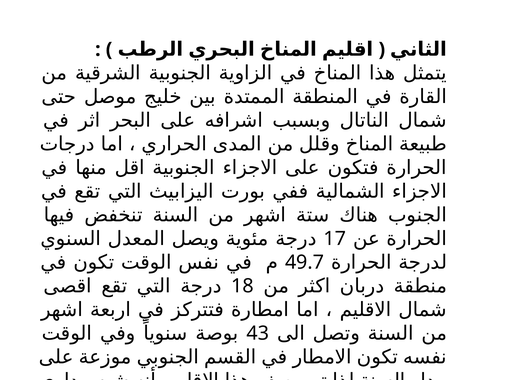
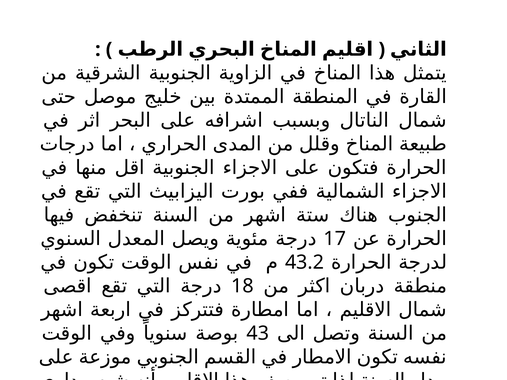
49.7: 49.7 -> 43.2
